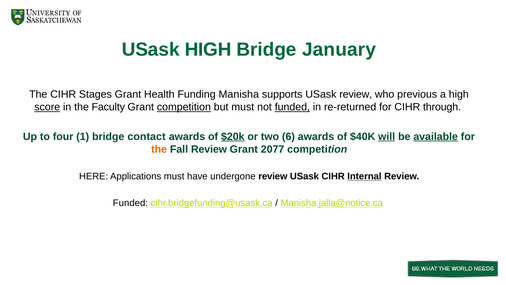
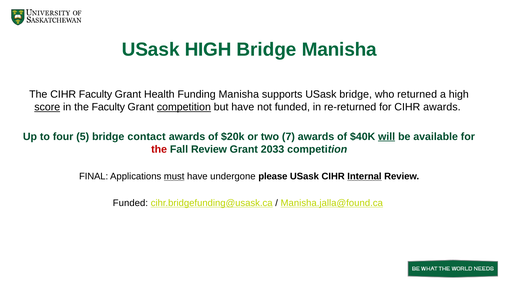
Bridge January: January -> Manisha
CIHR Stages: Stages -> Faculty
USask review: review -> bridge
previous: previous -> returned
but must: must -> have
funded at (292, 107) underline: present -> none
CIHR through: through -> awards
1: 1 -> 5
$20k underline: present -> none
6: 6 -> 7
available underline: present -> none
the at (159, 149) colour: orange -> red
2077: 2077 -> 2033
HERE: HERE -> FINAL
must at (174, 176) underline: none -> present
undergone review: review -> please
Manisha.jalla@notice.ca: Manisha.jalla@notice.ca -> Manisha.jalla@found.ca
